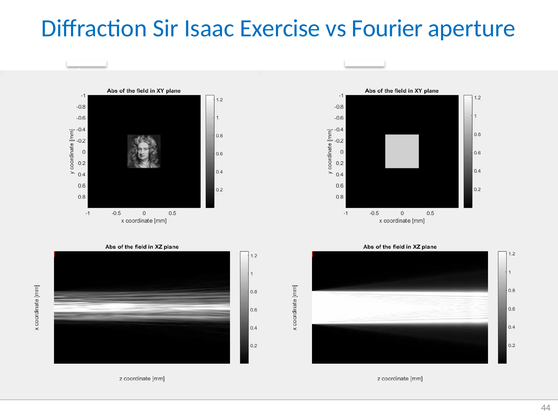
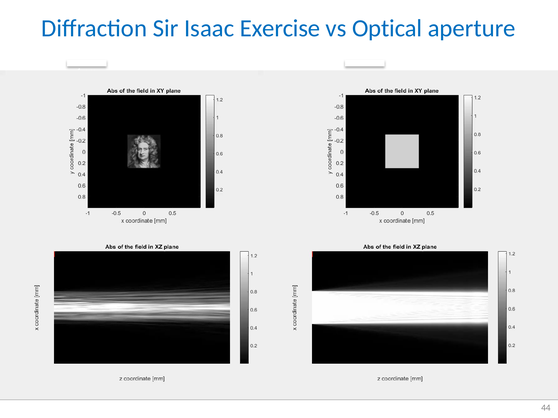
Fourier: Fourier -> Optical
